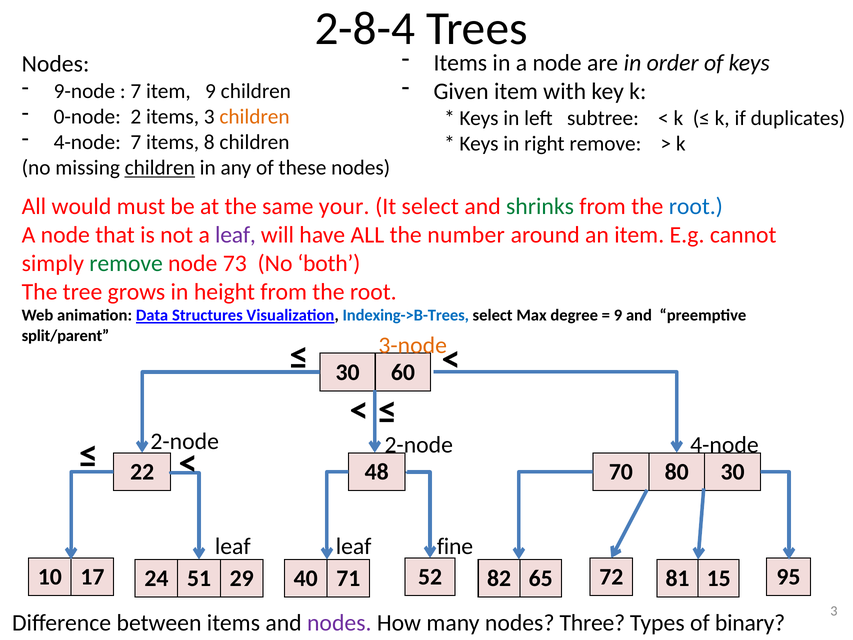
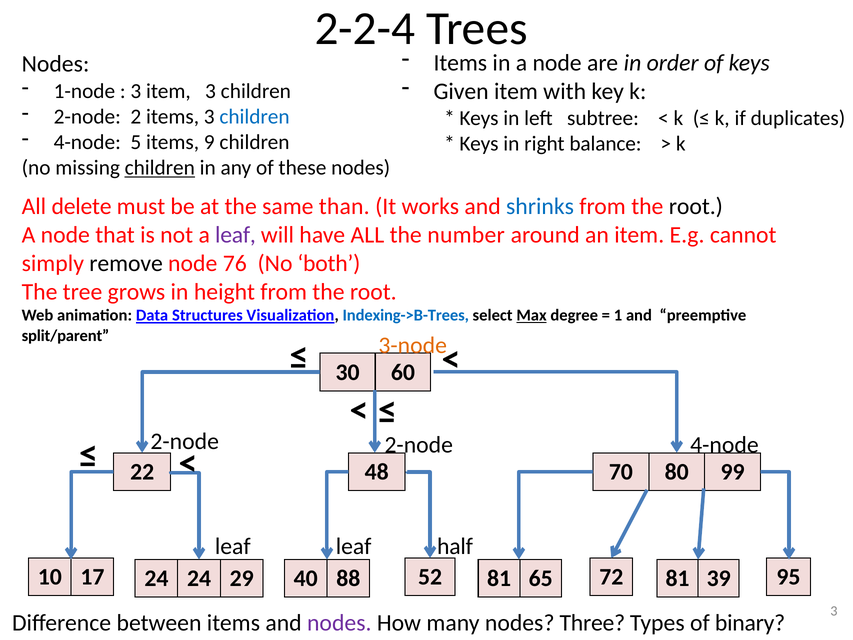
2-8-4: 2-8-4 -> 2-2-4
9-node: 9-node -> 1-node
7 at (136, 91): 7 -> 3
item 9: 9 -> 3
0-node at (87, 117): 0-node -> 2-node
children at (255, 117) colour: orange -> blue
4-node 7: 7 -> 5
8: 8 -> 9
right remove: remove -> balance
would: would -> delete
your: your -> than
It select: select -> works
shrinks colour: green -> blue
root at (696, 206) colour: blue -> black
remove at (126, 263) colour: green -> black
73: 73 -> 76
Max underline: none -> present
9 at (618, 315): 9 -> 1
80 30: 30 -> 99
fine: fine -> half
24 51: 51 -> 24
52 82: 82 -> 81
71: 71 -> 88
15: 15 -> 39
